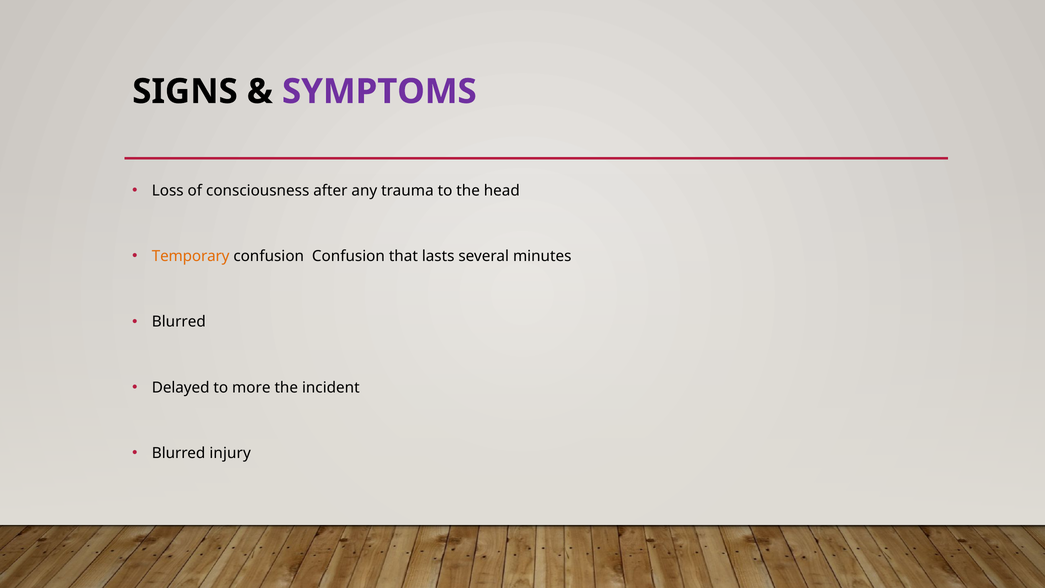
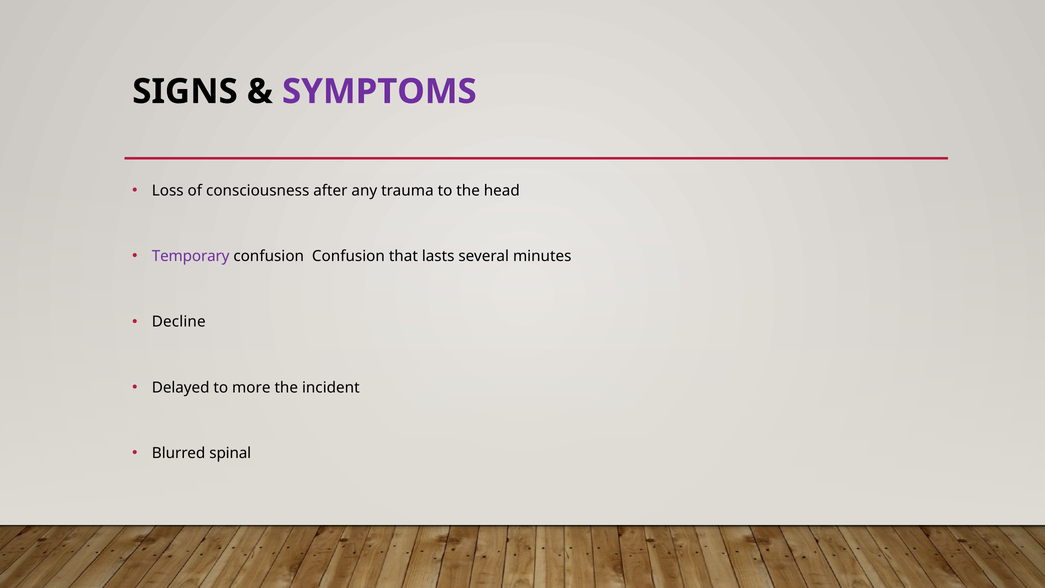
Temporary colour: orange -> purple
Blurred at (179, 322): Blurred -> Decline
injury: injury -> spinal
